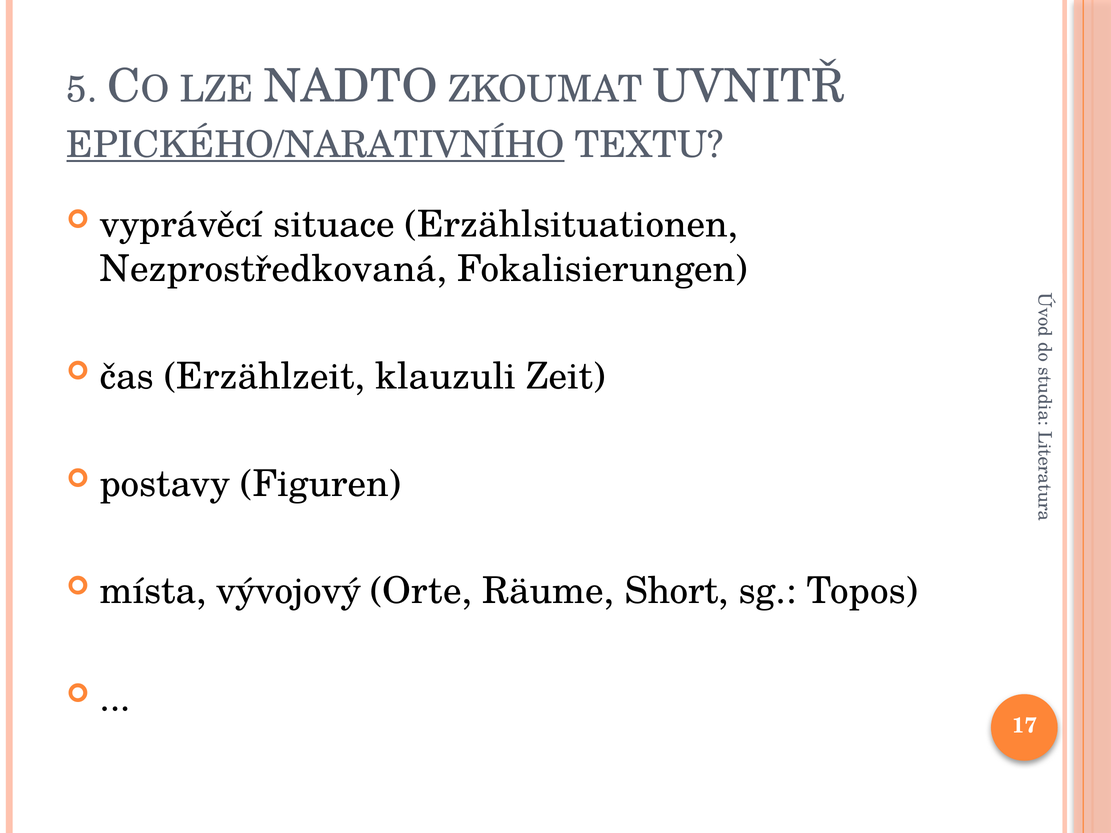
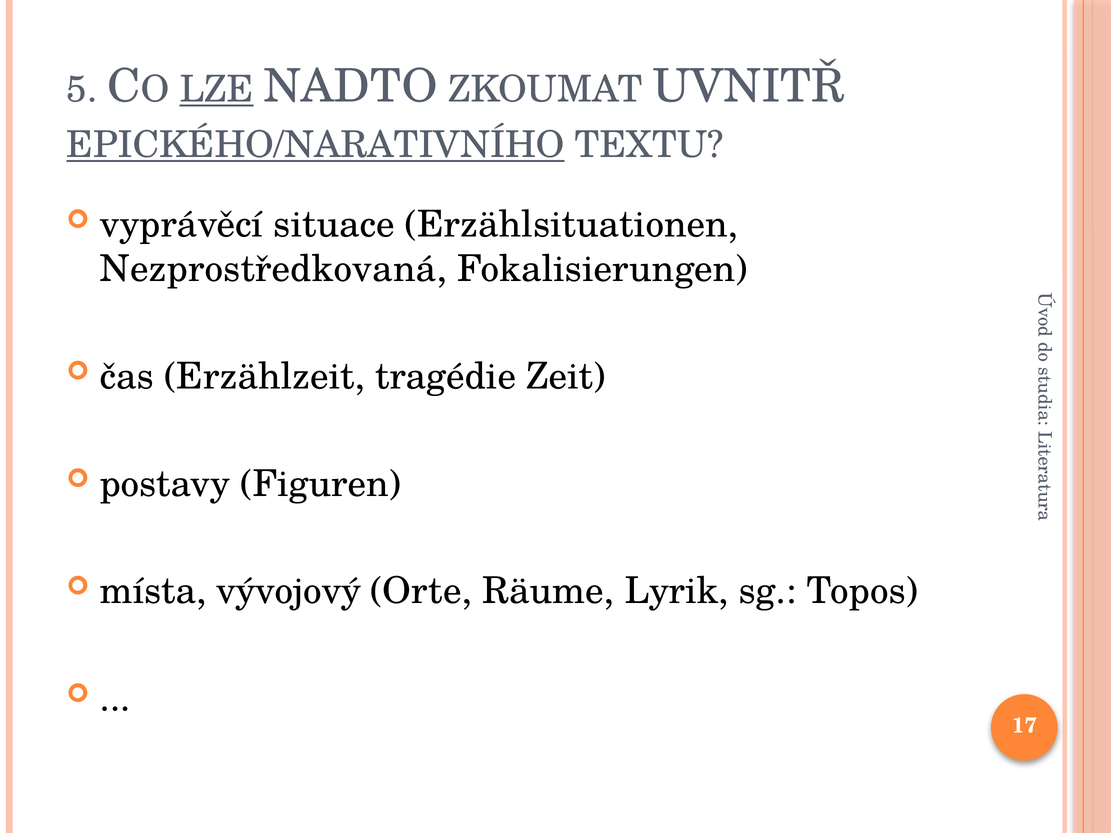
LZE underline: none -> present
klauzuli: klauzuli -> tragédie
Short: Short -> Lyrik
